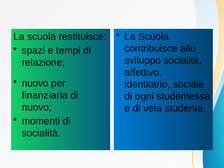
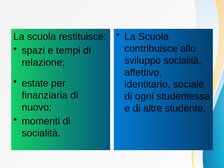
nuovo at (35, 83): nuovo -> estate
vela: vela -> altre
